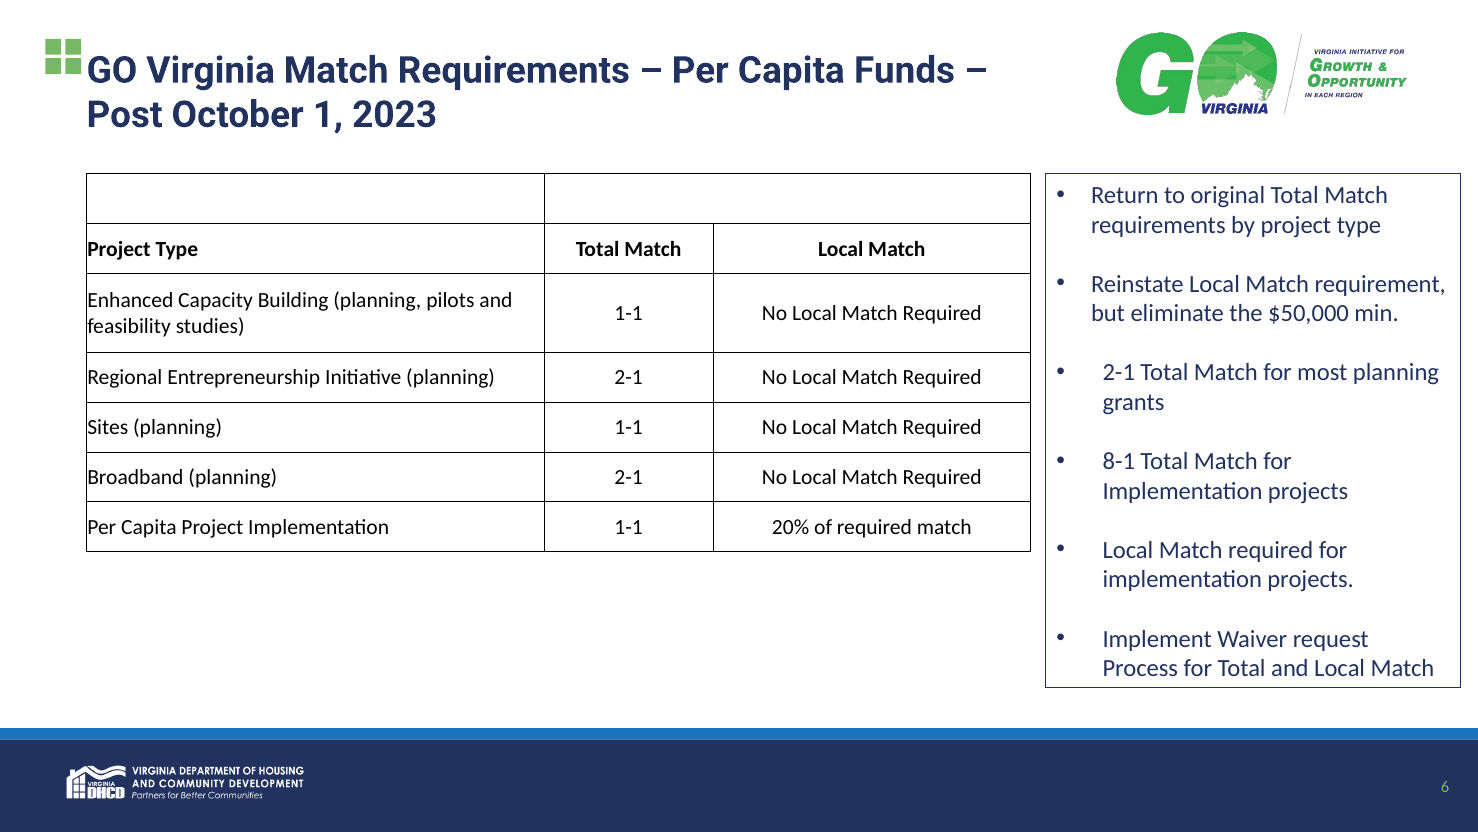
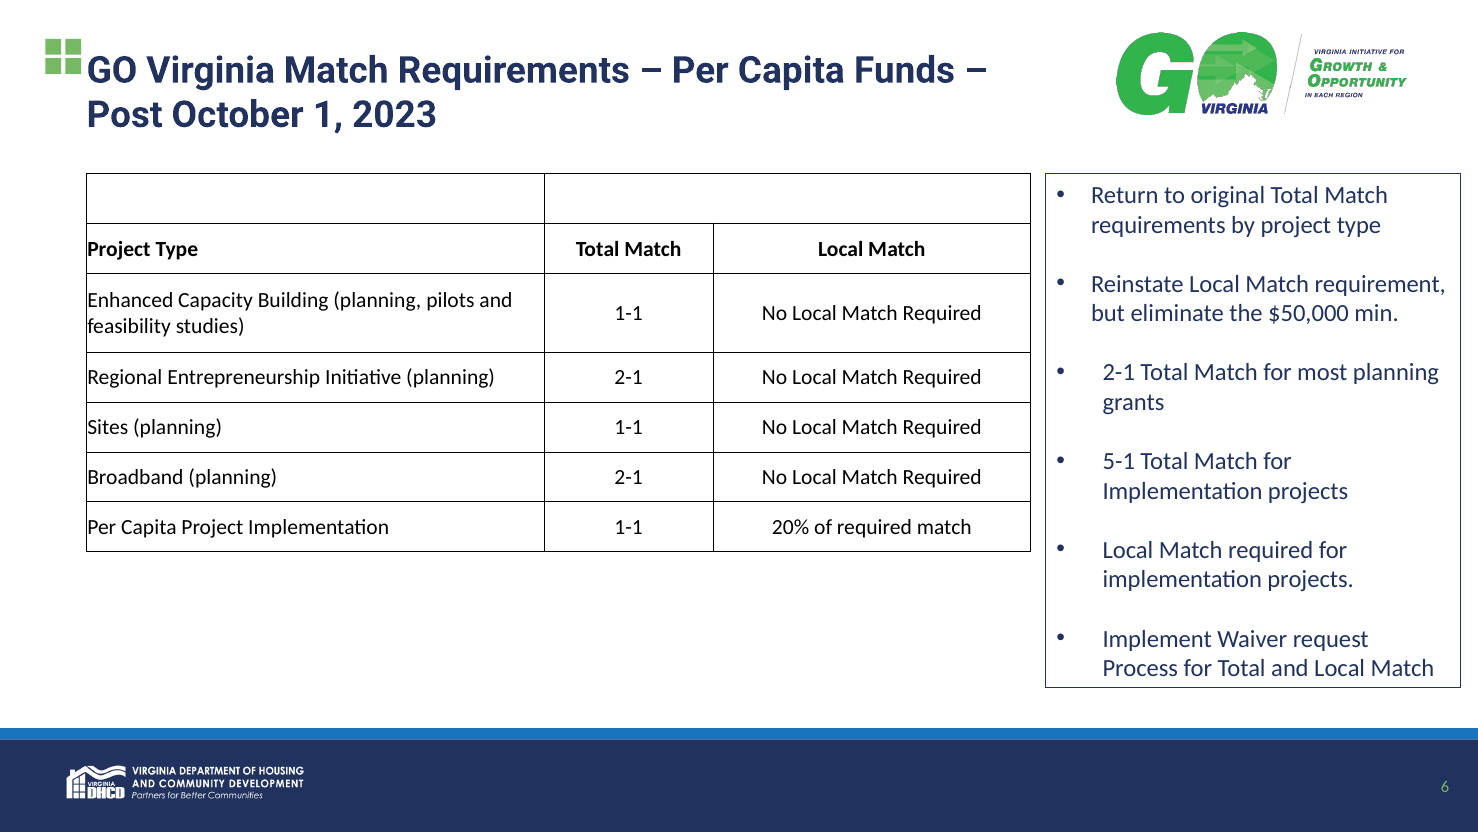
8-1: 8-1 -> 5-1
